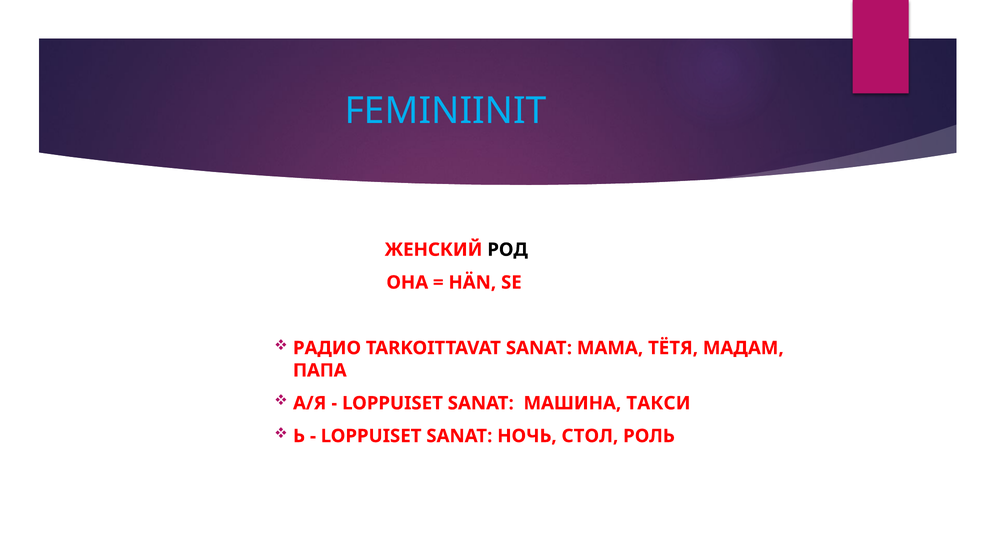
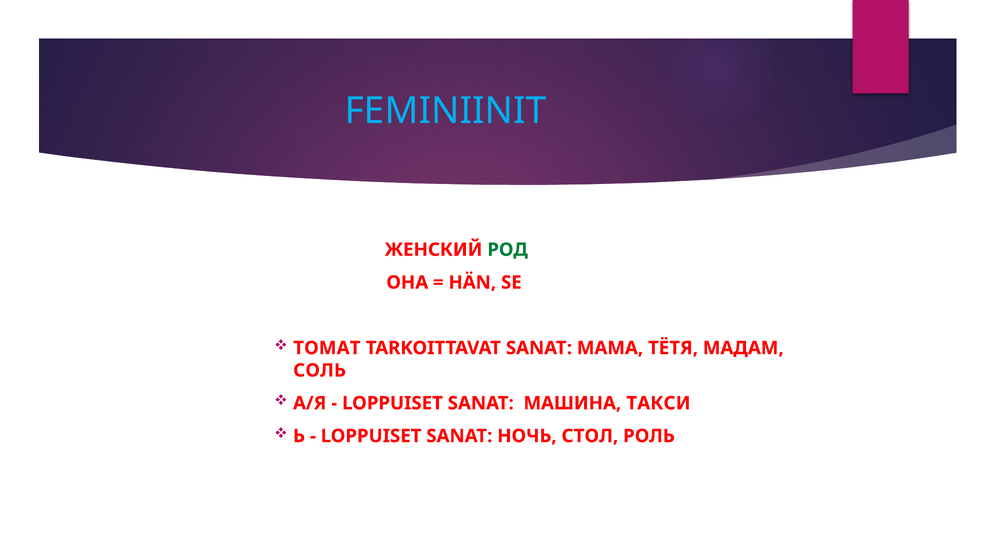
РОД colour: black -> green
РАДИО: РАДИО -> ТОМАТ
ПАПА: ПАПА -> СОЛЬ
